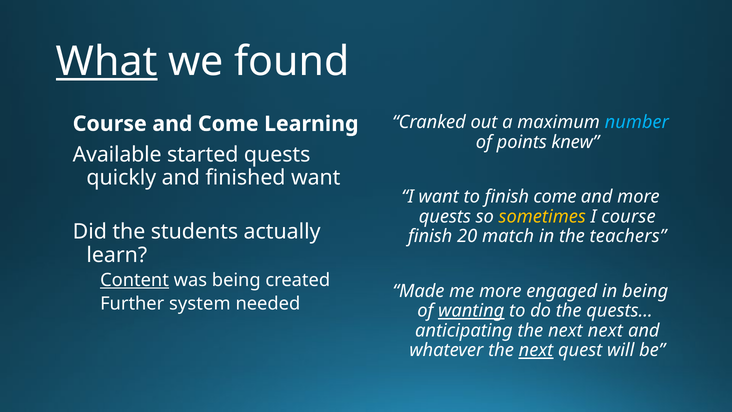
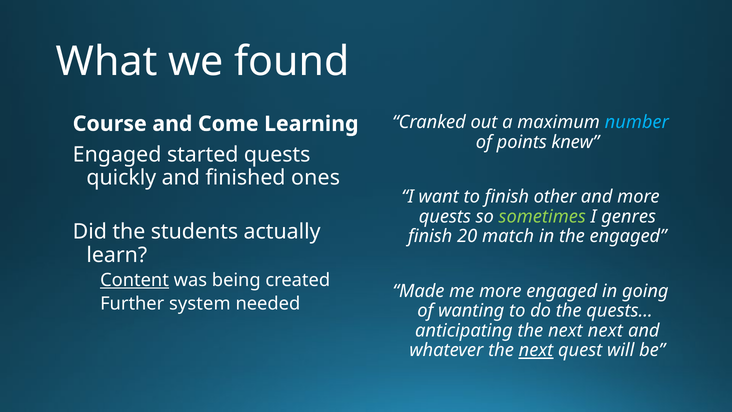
What underline: present -> none
Available at (117, 154): Available -> Engaged
finished want: want -> ones
finish come: come -> other
sometimes colour: yellow -> light green
I course: course -> genres
the teachers: teachers -> engaged
in being: being -> going
wanting underline: present -> none
